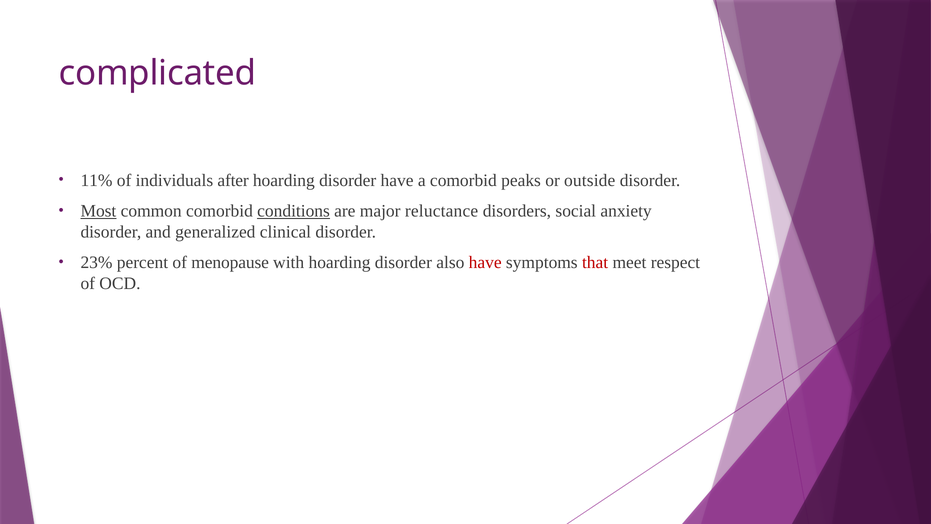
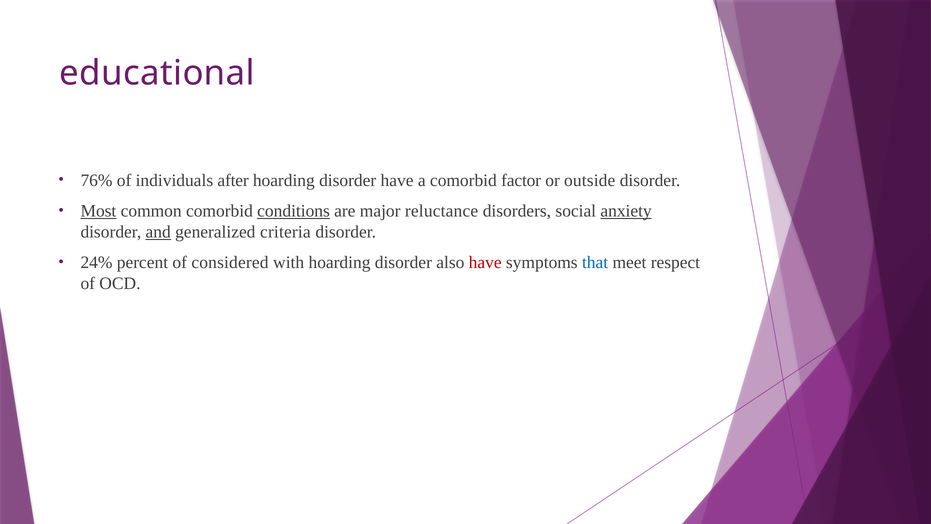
complicated: complicated -> educational
11%: 11% -> 76%
peaks: peaks -> factor
anxiety underline: none -> present
and underline: none -> present
clinical: clinical -> criteria
23%: 23% -> 24%
menopause: menopause -> considered
that colour: red -> blue
